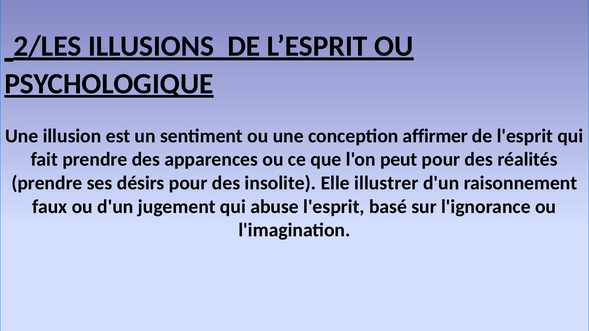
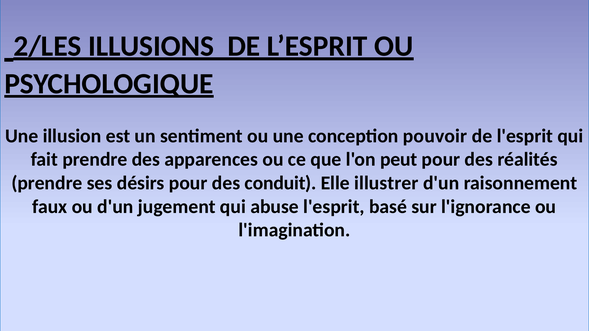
affirmer: affirmer -> pouvoir
insolite: insolite -> conduit
